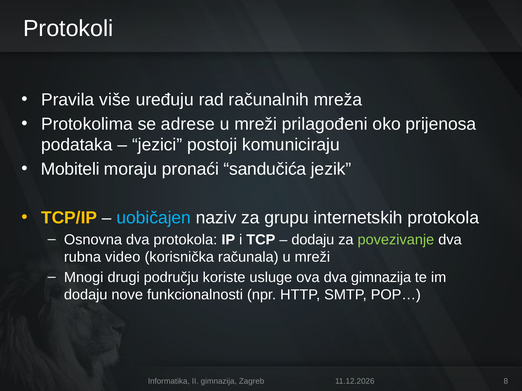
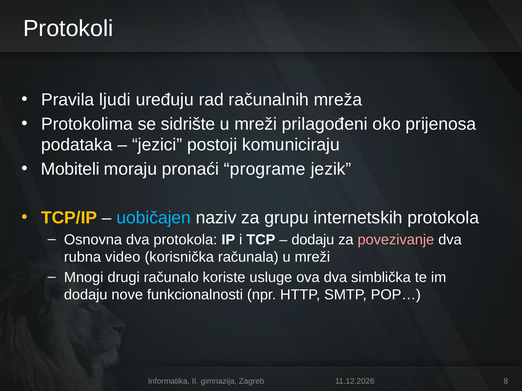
više: više -> ljudi
adrese: adrese -> sidrište
sandučića: sandučića -> programe
povezivanje colour: light green -> pink
području: području -> računalo
dva gimnazija: gimnazija -> simblička
